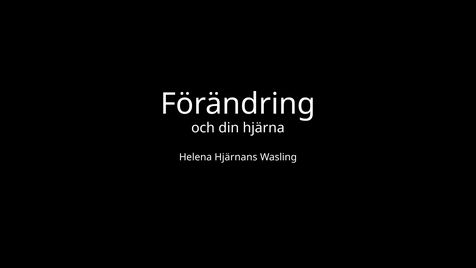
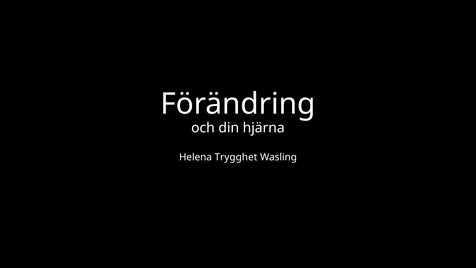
Hjärnans: Hjärnans -> Trygghet
